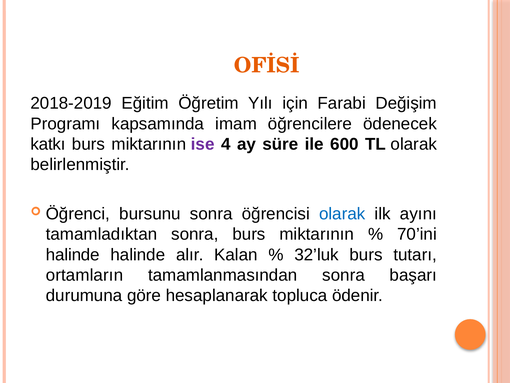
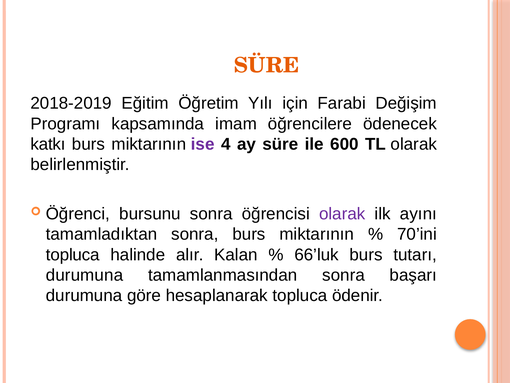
OFİSİ at (267, 65): OFİSİ -> SÜRE
olarak at (342, 214) colour: blue -> purple
halinde at (73, 254): halinde -> topluca
32’luk: 32’luk -> 66’luk
ortamların at (84, 275): ortamların -> durumuna
